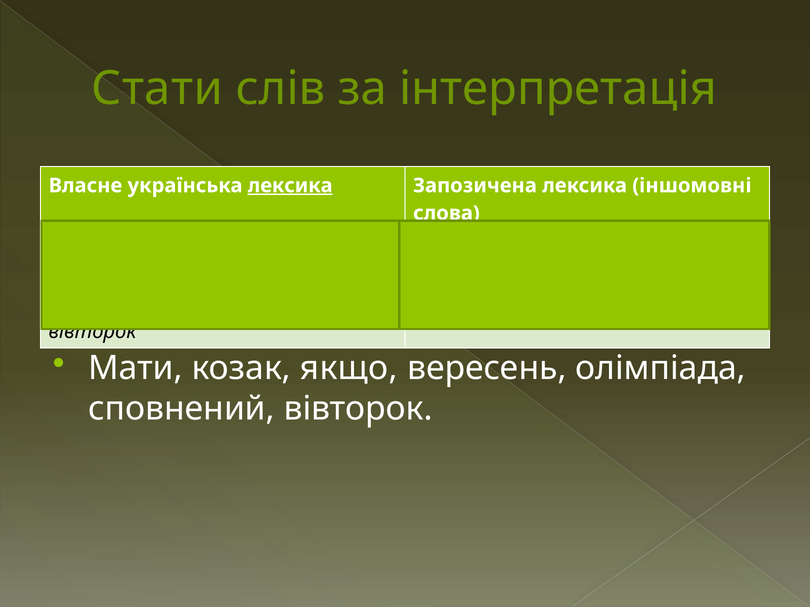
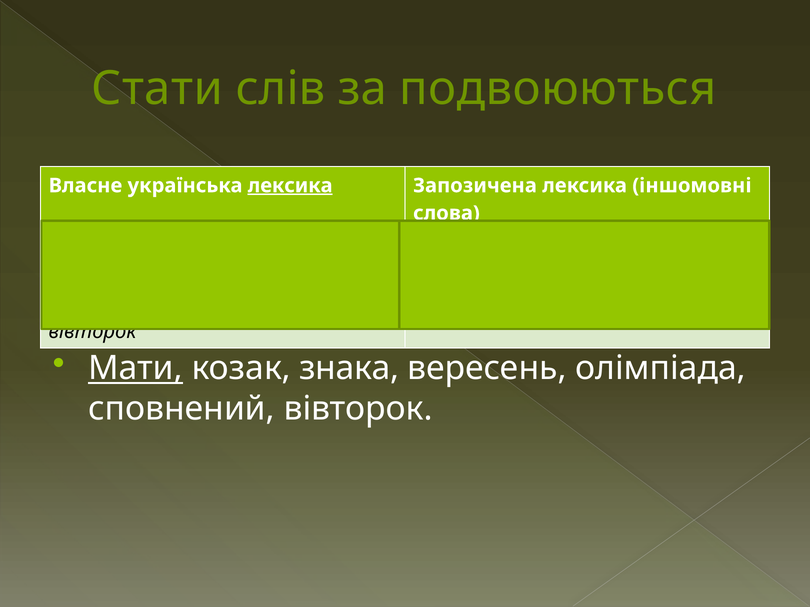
інтерпретація: інтерпретація -> подвоюються
Мати at (135, 369) underline: none -> present
якщо: якщо -> знака
